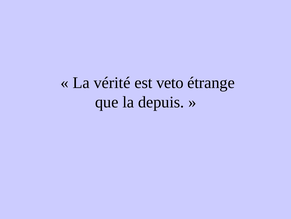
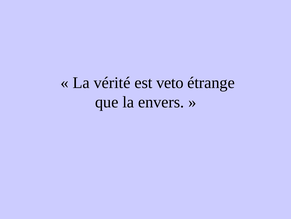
depuis: depuis -> envers
